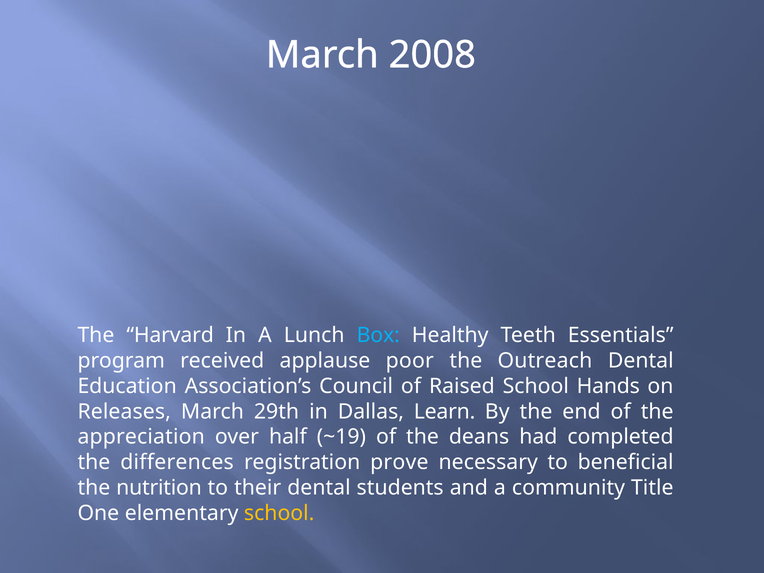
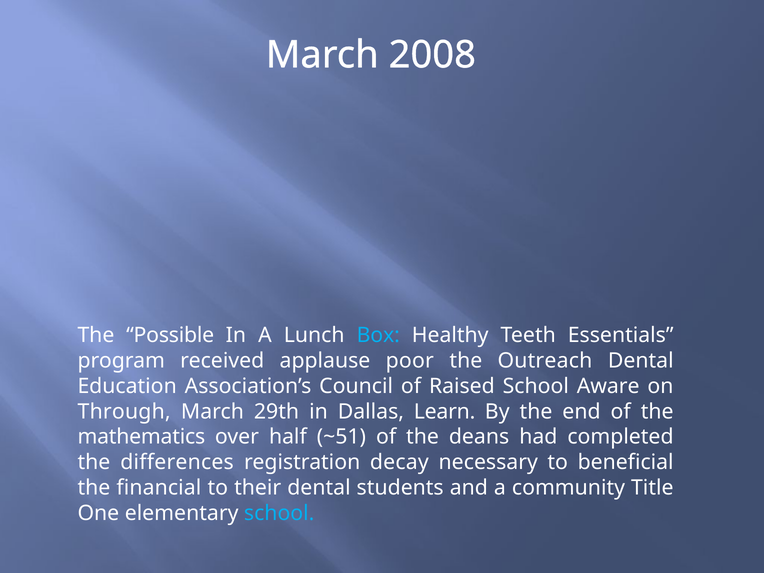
Harvard: Harvard -> Possible
Hands: Hands -> Aware
Releases: Releases -> Through
appreciation: appreciation -> mathematics
~19: ~19 -> ~51
prove: prove -> decay
nutrition: nutrition -> financial
school at (279, 513) colour: yellow -> light blue
